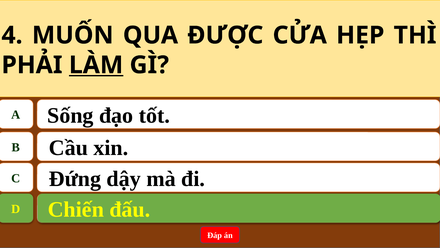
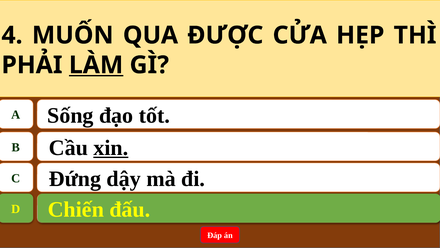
xin underline: none -> present
